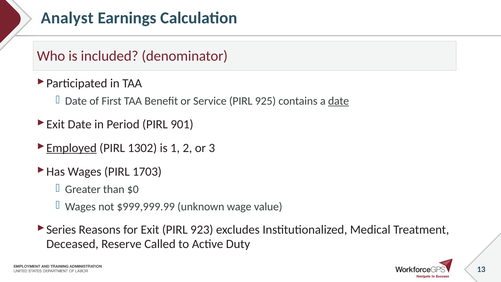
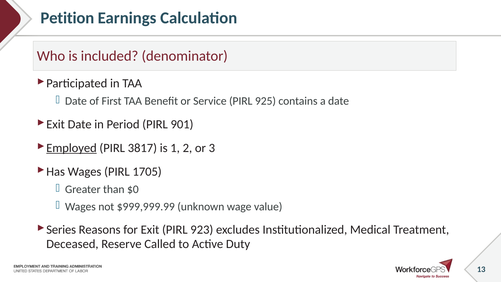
Analyst: Analyst -> Petition
date at (339, 101) underline: present -> none
1302: 1302 -> 3817
1703: 1703 -> 1705
